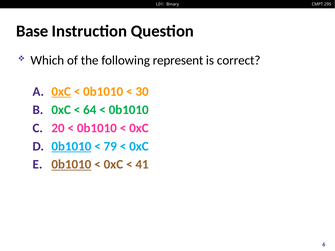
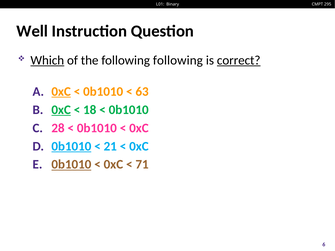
Base: Base -> Well
Which underline: none -> present
following represent: represent -> following
correct underline: none -> present
30: 30 -> 63
0xC at (61, 110) underline: none -> present
64: 64 -> 18
20: 20 -> 28
79: 79 -> 21
41: 41 -> 71
